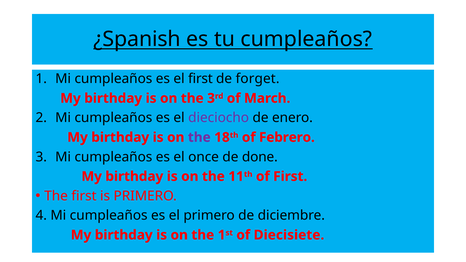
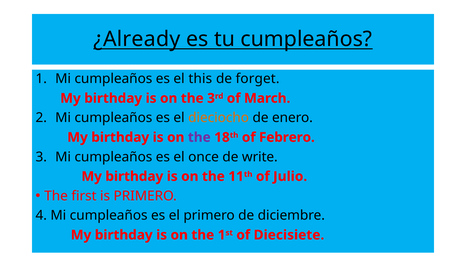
¿Spanish: ¿Spanish -> ¿Already
el first: first -> this
dieciocho colour: purple -> orange
done: done -> write
of First: First -> Julio
